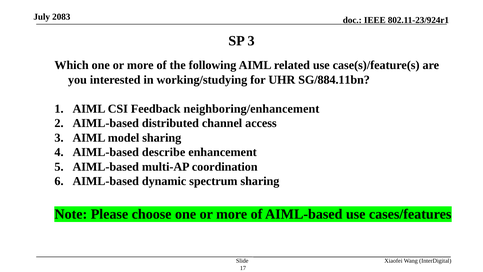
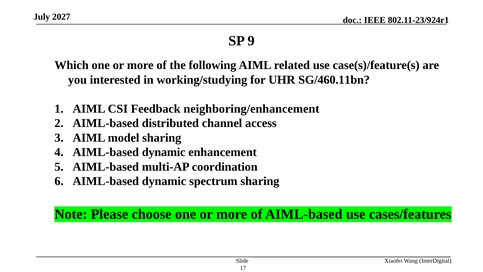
2083: 2083 -> 2027
SP 3: 3 -> 9
SG/884.11bn: SG/884.11bn -> SG/460.11bn
describe at (164, 152): describe -> dynamic
